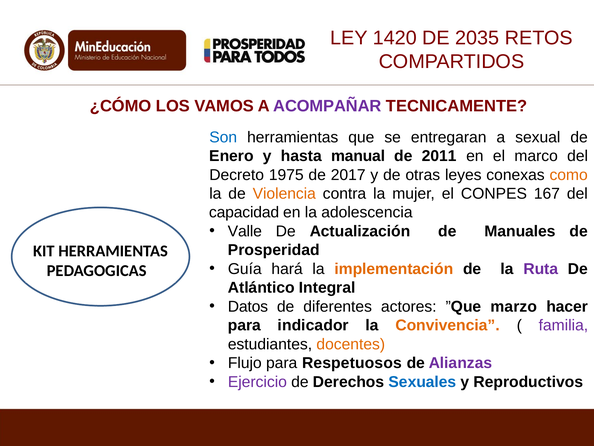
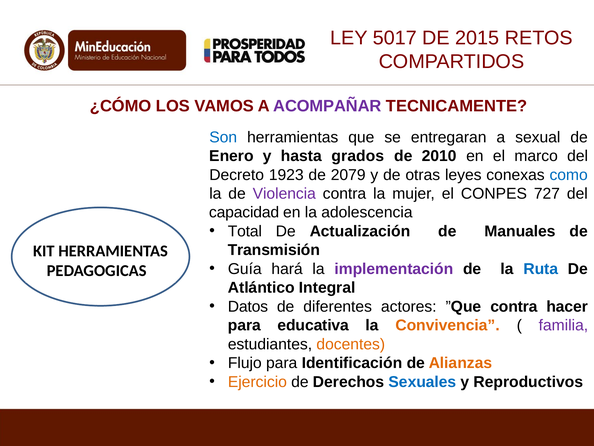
1420: 1420 -> 5017
2035: 2035 -> 2015
manual: manual -> grados
2011: 2011 -> 2010
1975: 1975 -> 1923
2017: 2017 -> 2079
como colour: orange -> blue
Violencia colour: orange -> purple
167: 167 -> 727
Valle: Valle -> Total
Prosperidad: Prosperidad -> Transmisión
implementación colour: orange -> purple
Ruta colour: purple -> blue
”Que marzo: marzo -> contra
indicador: indicador -> educativa
Respetuosos: Respetuosos -> Identificación
Alianzas colour: purple -> orange
Ejercicio colour: purple -> orange
